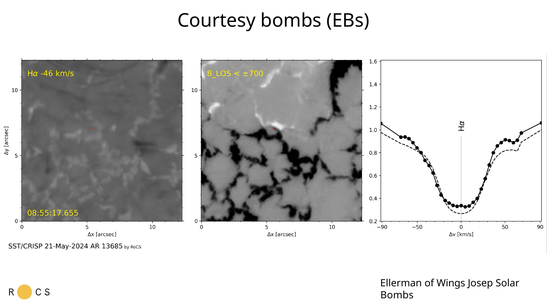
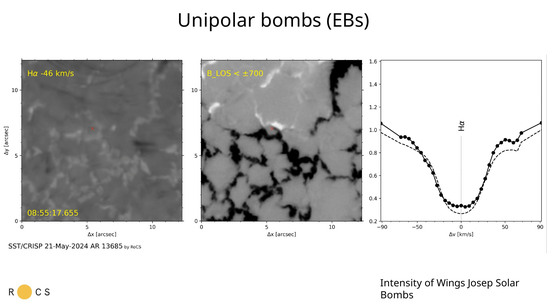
Courtesy: Courtesy -> Unipolar
Ellerman: Ellerman -> Intensity
